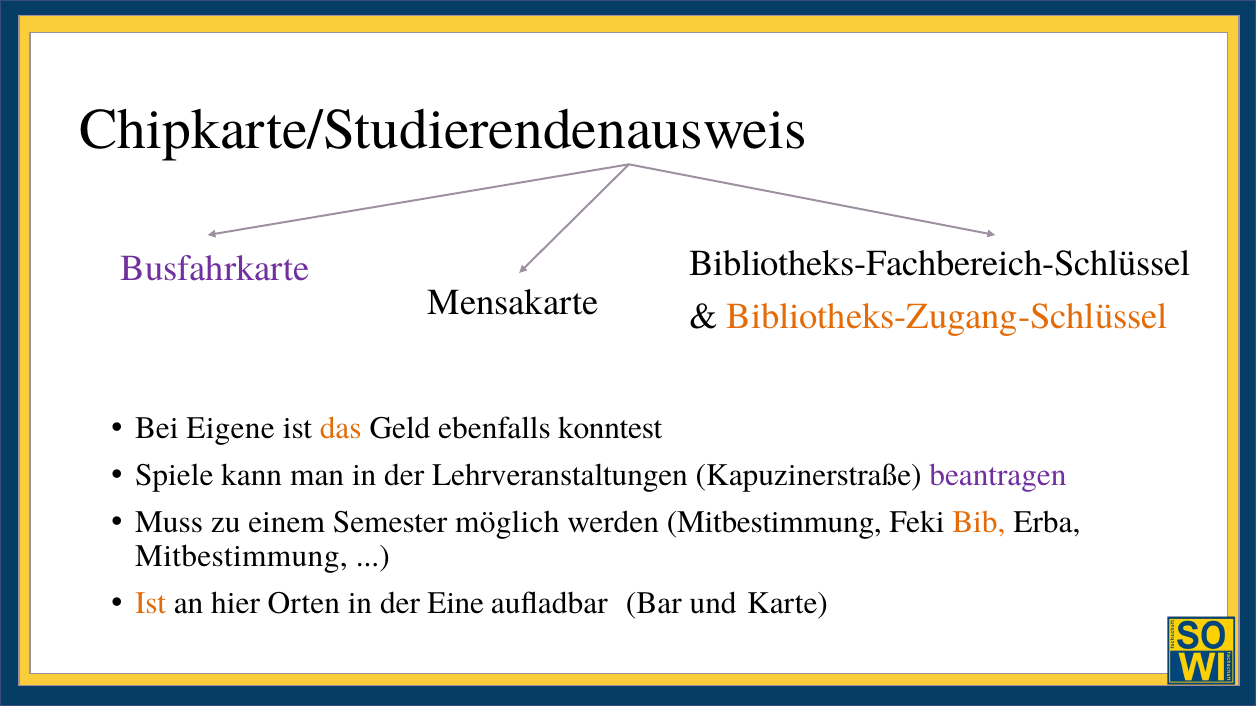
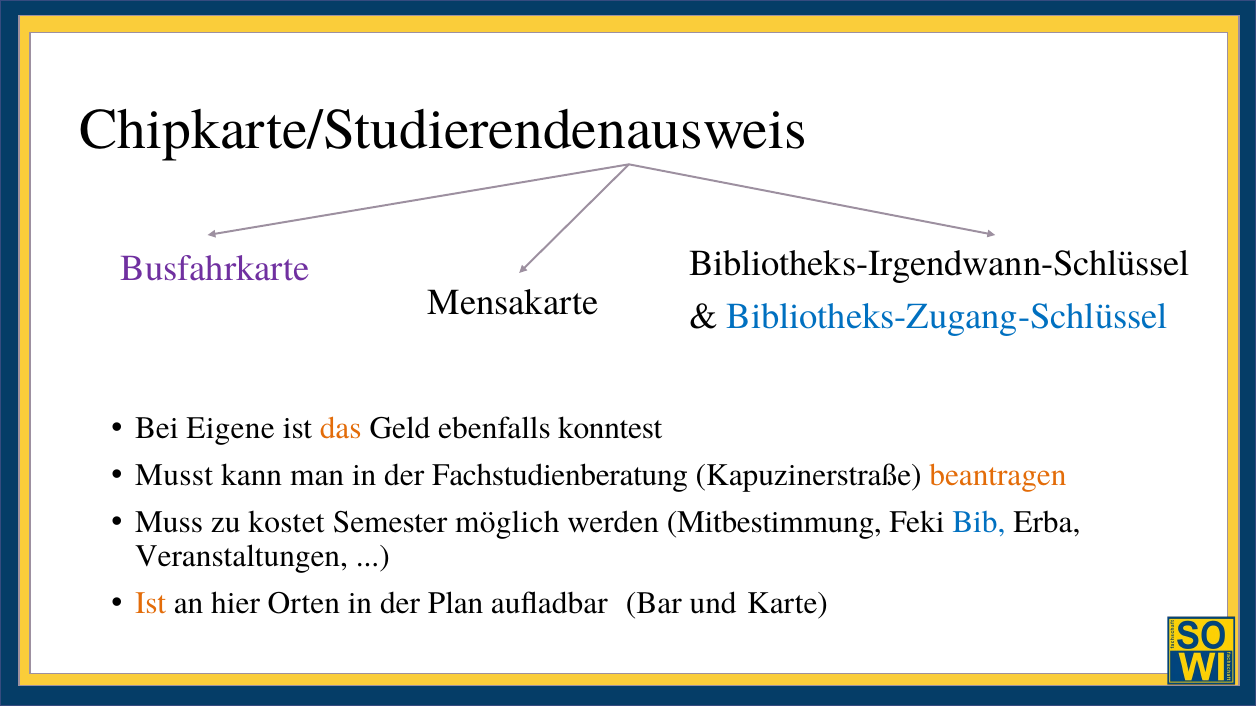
Bibliotheks-Fachbereich-Schlüssel: Bibliotheks-Fachbereich-Schlüssel -> Bibliotheks-Irgendwann-Schlüssel
Bibliotheks-Zugang-Schlüssel colour: orange -> blue
Spiele: Spiele -> Musst
Lehrveranstaltungen: Lehrveranstaltungen -> Fachstudienberatung
beantragen colour: purple -> orange
einem: einem -> kostet
Bib colour: orange -> blue
Mitbestimmung at (241, 557): Mitbestimmung -> Veranstaltungen
Eine: Eine -> Plan
